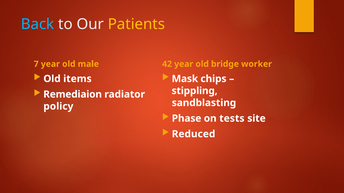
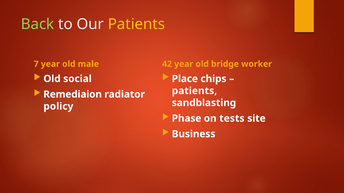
Back colour: light blue -> light green
items: items -> social
Mask: Mask -> Place
stippling at (195, 91): stippling -> patients
Reduced: Reduced -> Business
